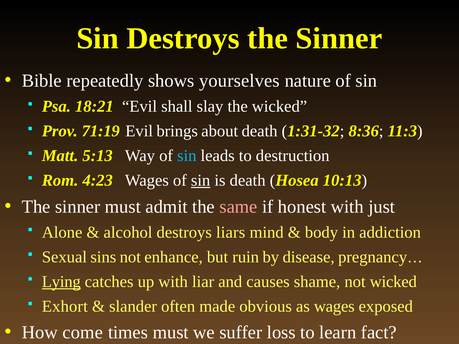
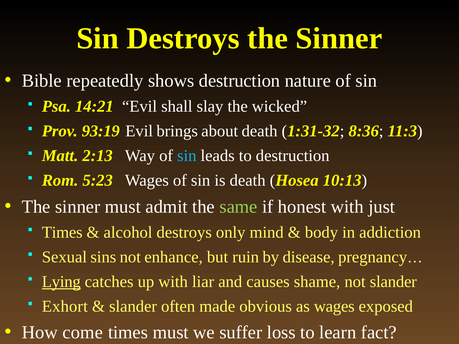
shows yourselves: yourselves -> destruction
18:21: 18:21 -> 14:21
71:19: 71:19 -> 93:19
5:13: 5:13 -> 2:13
4:23: 4:23 -> 5:23
sin at (201, 181) underline: present -> none
same colour: pink -> light green
Alone at (62, 232): Alone -> Times
liars: liars -> only
not wicked: wicked -> slander
